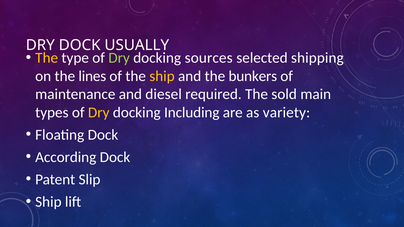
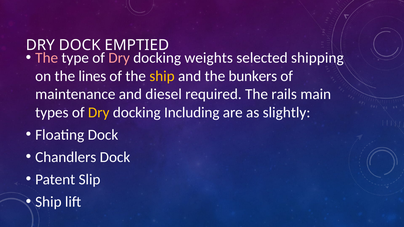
USUALLY: USUALLY -> EMPTIED
The at (47, 58) colour: yellow -> pink
Dry at (119, 58) colour: light green -> pink
sources: sources -> weights
sold: sold -> rails
variety: variety -> slightly
According: According -> Chandlers
